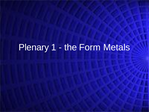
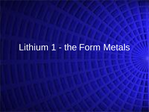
Plenary: Plenary -> Lithium
